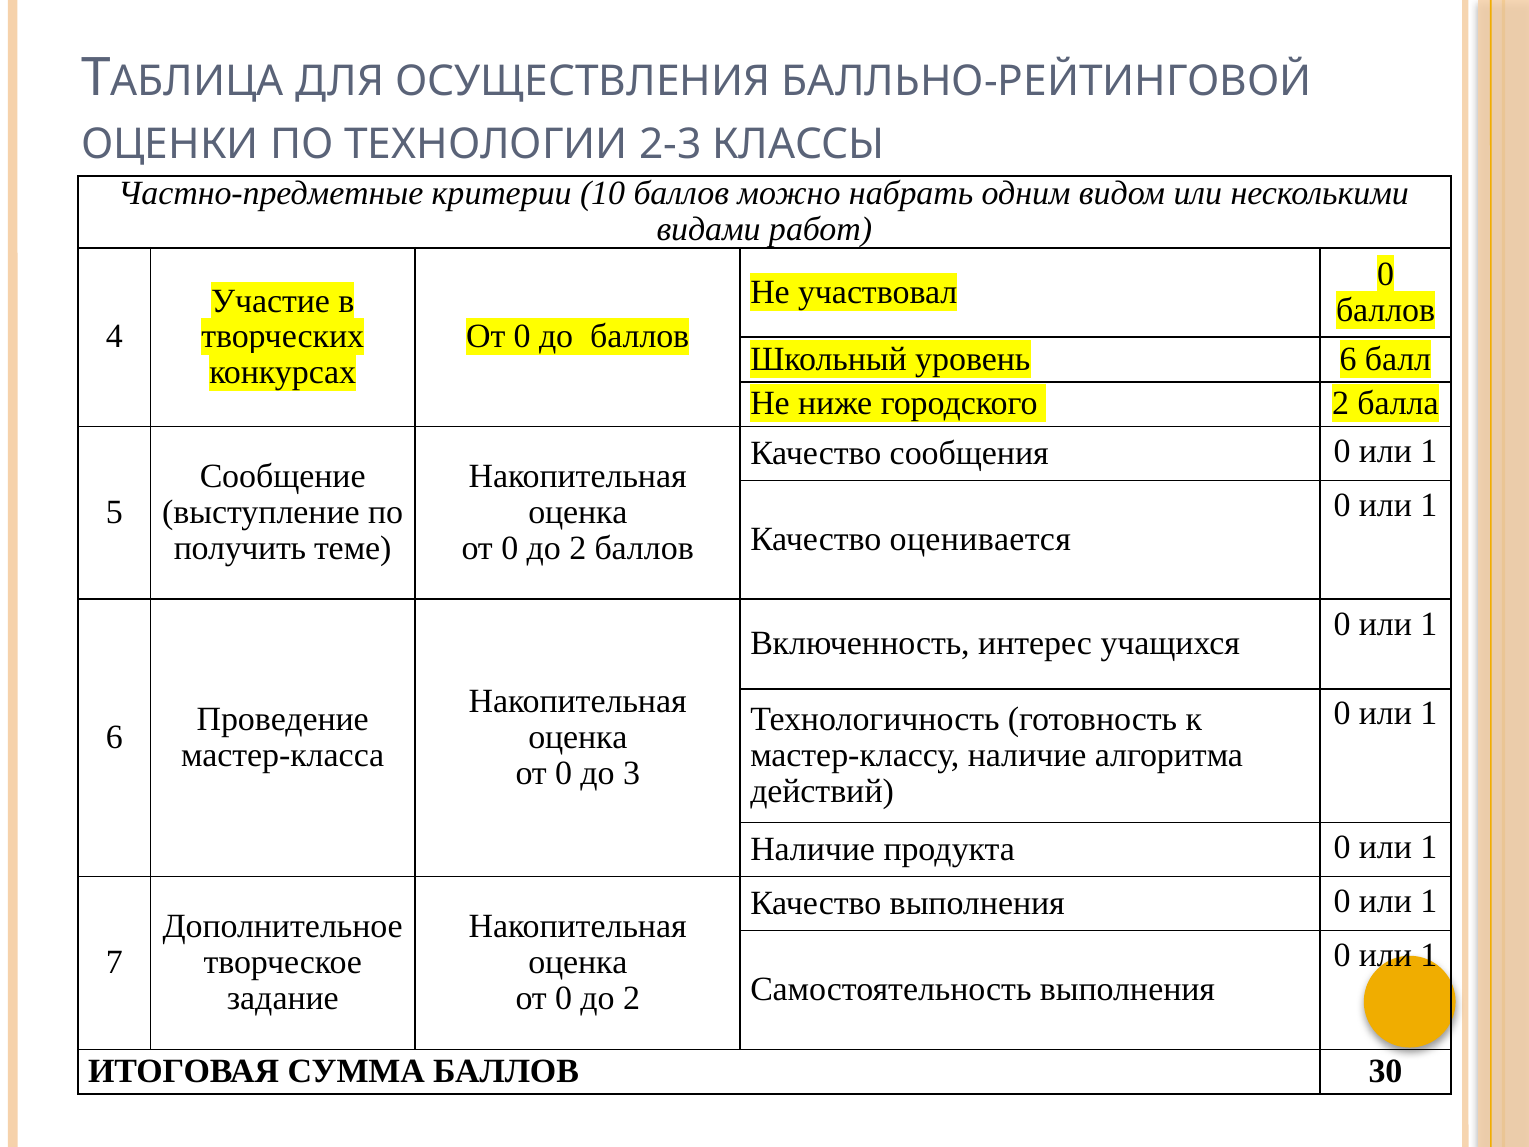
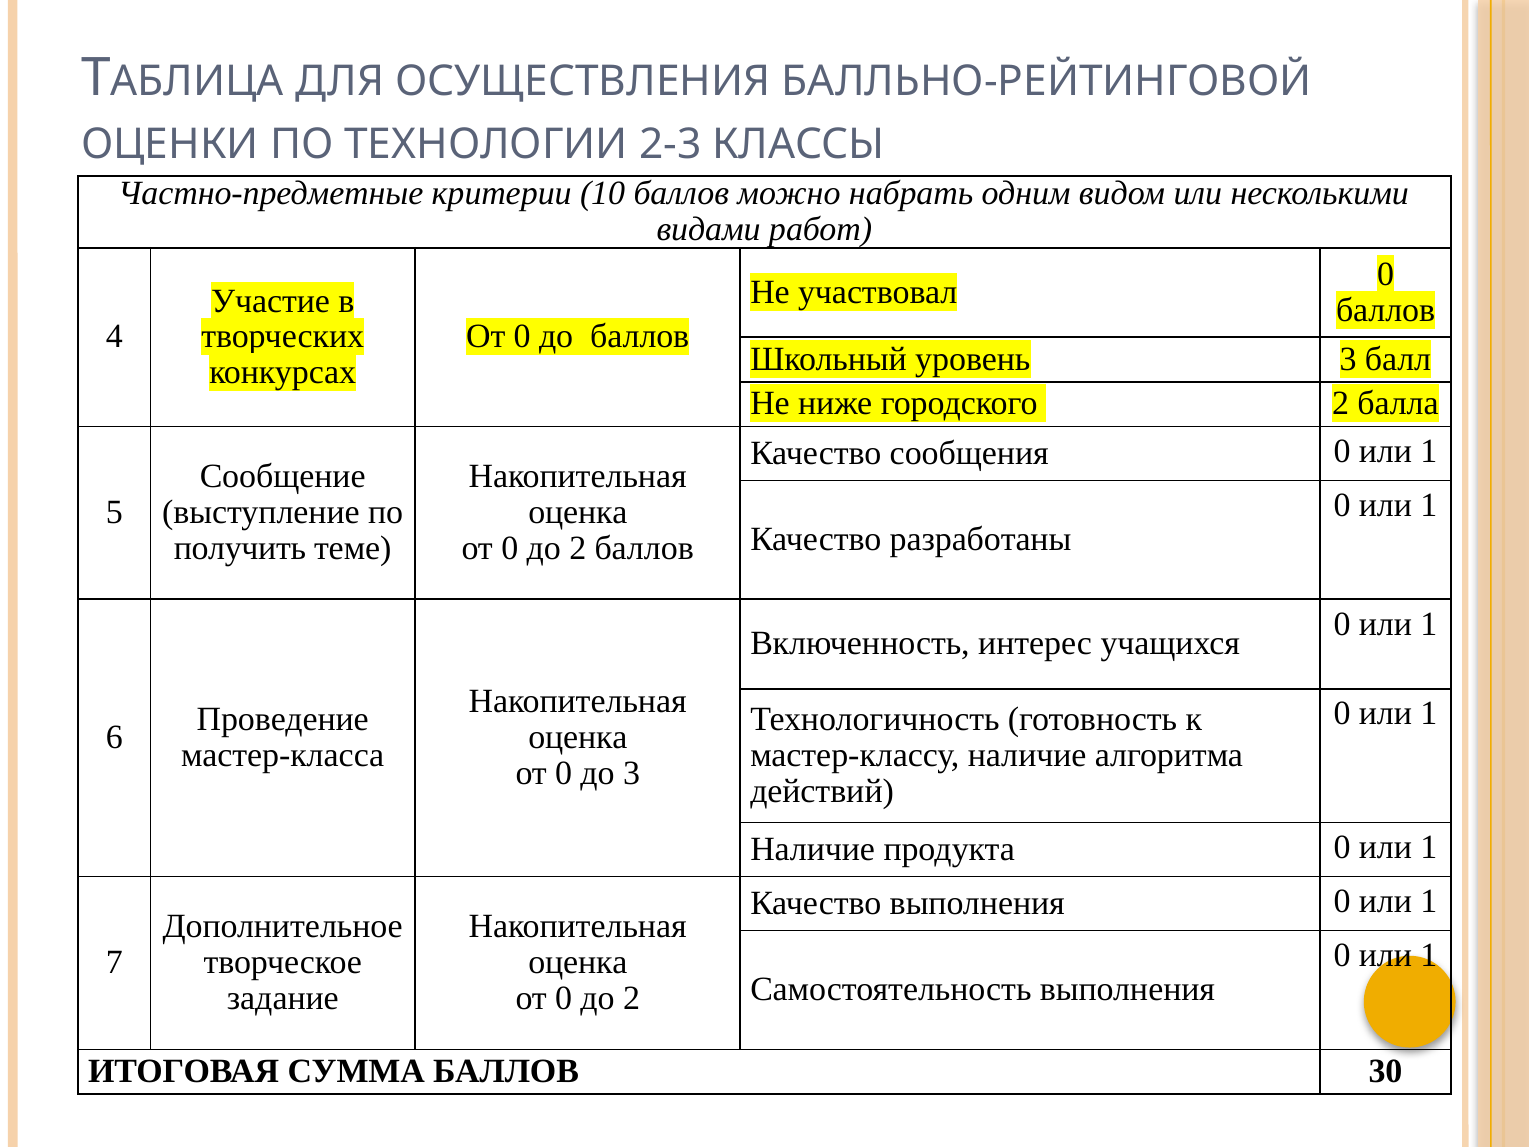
уровень 6: 6 -> 3
оценивается: оценивается -> разработаны
